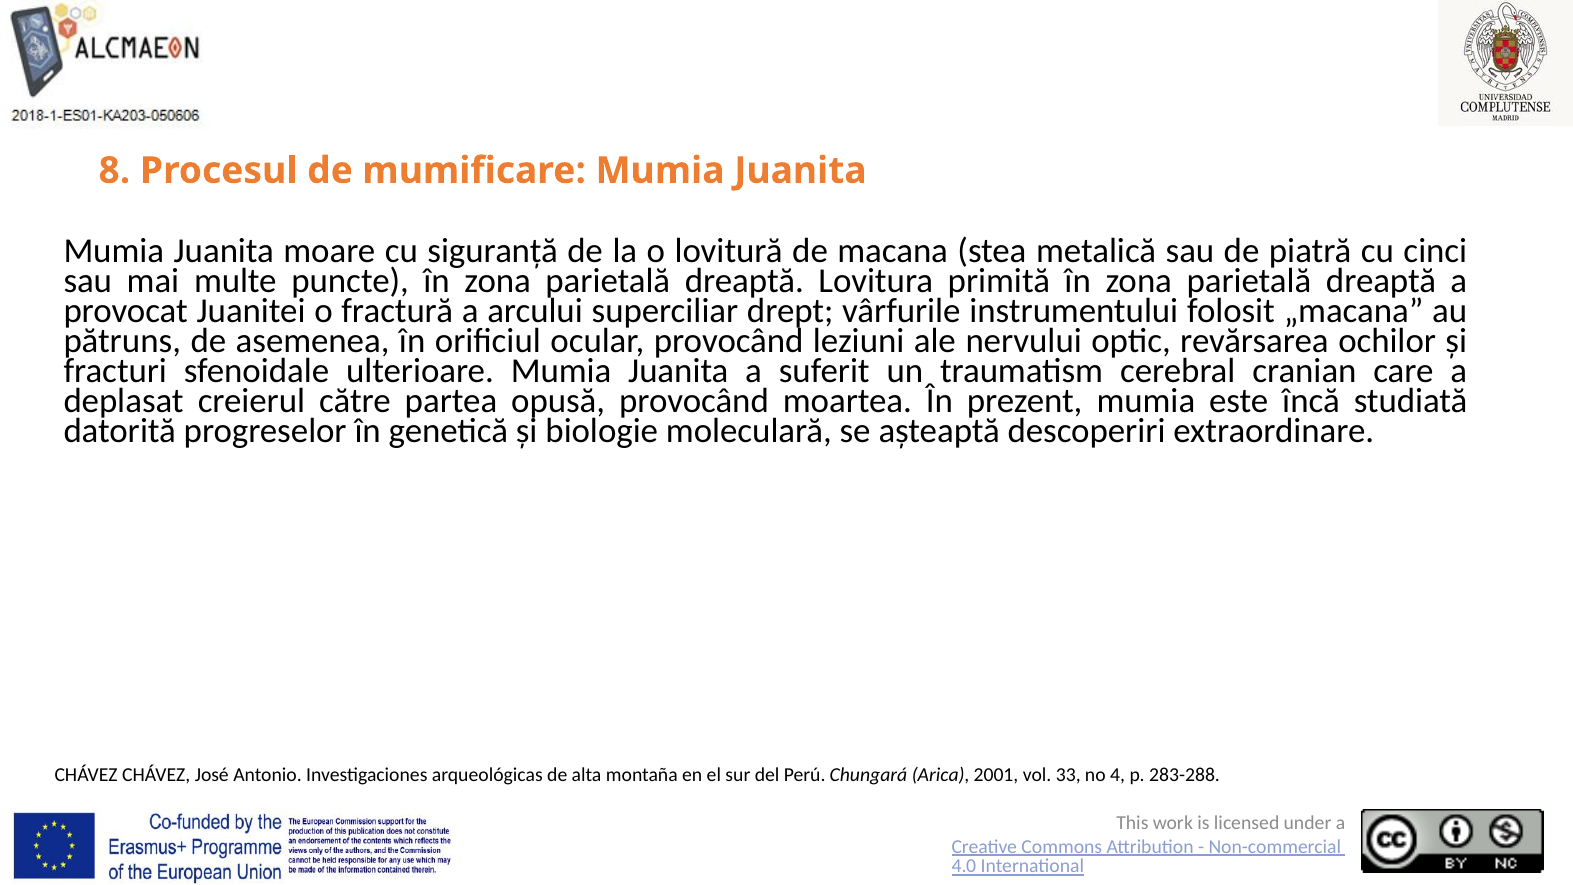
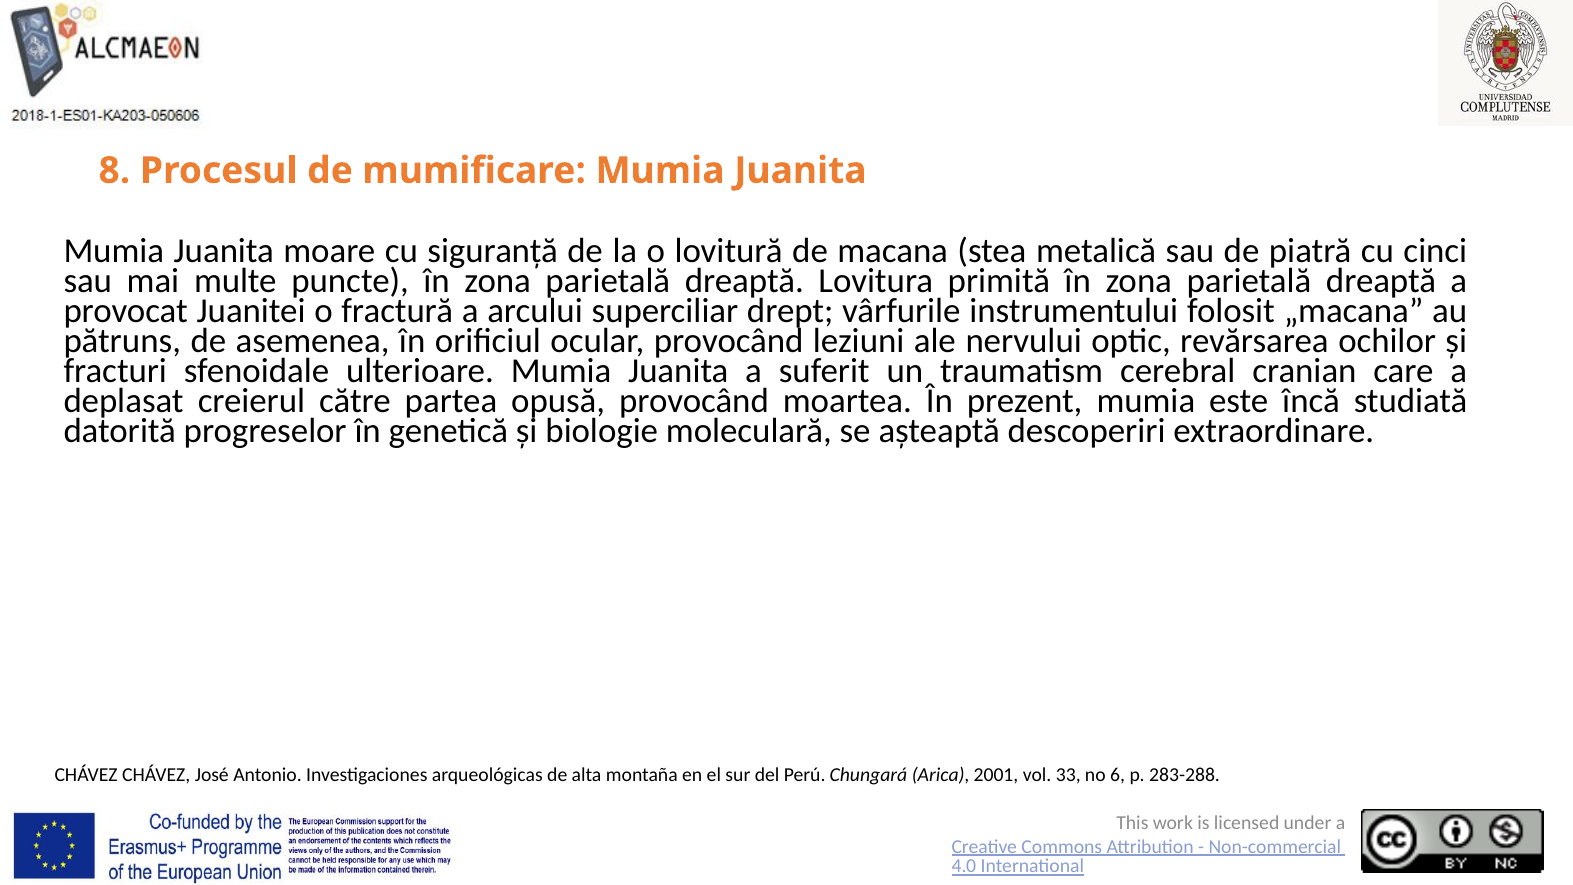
4: 4 -> 6
